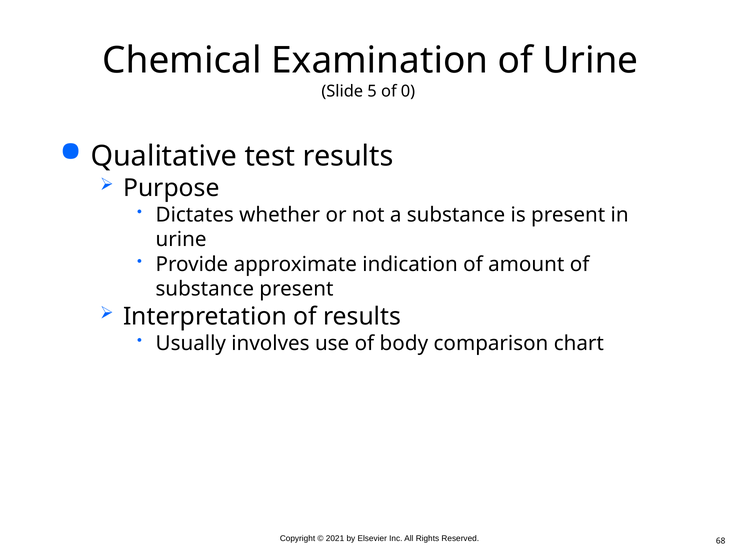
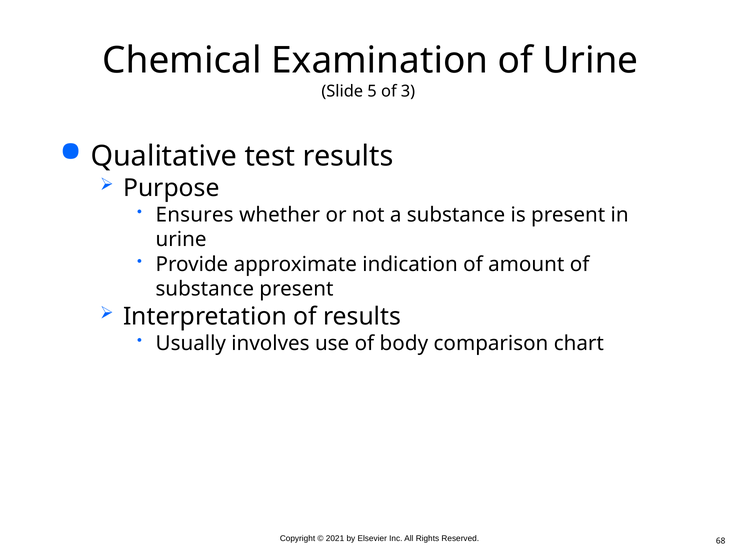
0: 0 -> 3
Dictates: Dictates -> Ensures
